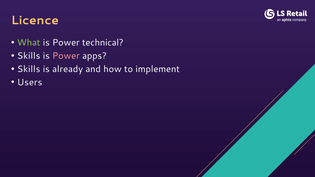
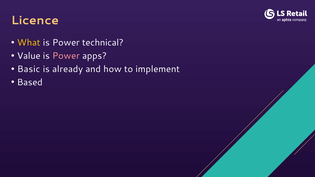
What colour: light green -> yellow
Skills at (29, 56): Skills -> Value
Skills at (29, 69): Skills -> Basic
Users: Users -> Based
